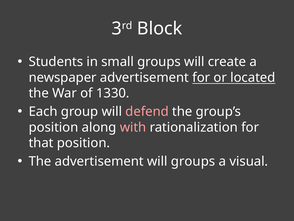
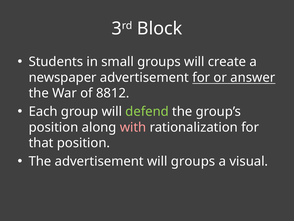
located: located -> answer
1330: 1330 -> 8812
defend colour: pink -> light green
